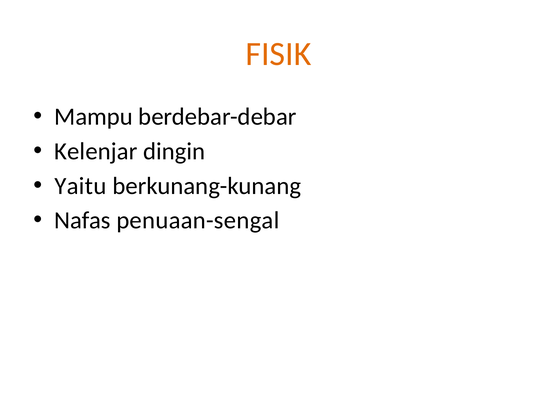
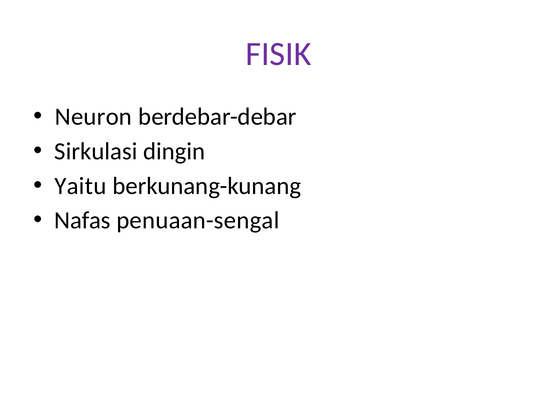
FISIK colour: orange -> purple
Mampu: Mampu -> Neuron
Kelenjar: Kelenjar -> Sirkulasi
